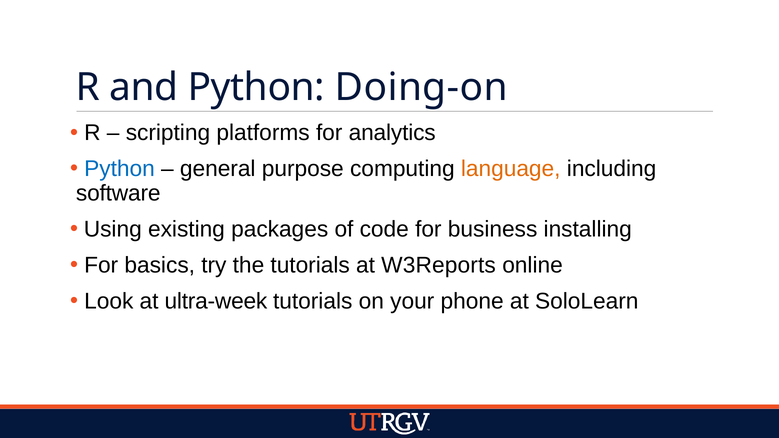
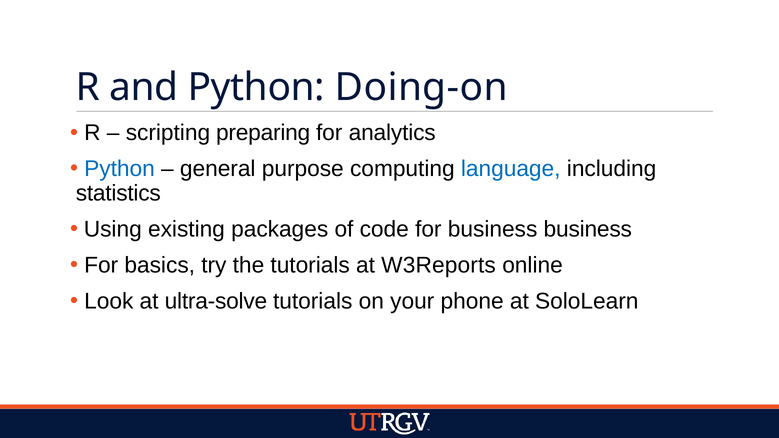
platforms: platforms -> preparing
language colour: orange -> blue
software: software -> statistics
business installing: installing -> business
ultra-week: ultra-week -> ultra-solve
